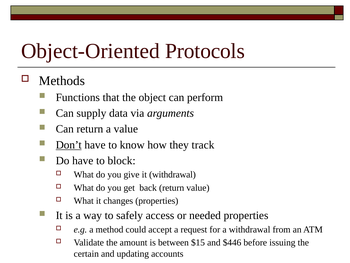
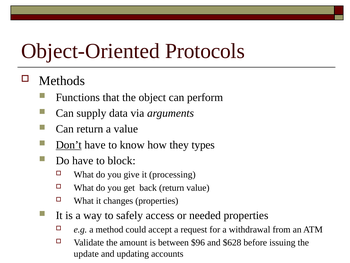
track: track -> types
it withdrawal: withdrawal -> processing
$15: $15 -> $96
$446: $446 -> $628
certain: certain -> update
